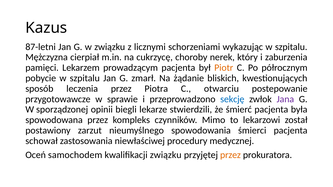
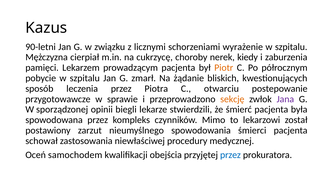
87-letni: 87-letni -> 90-letni
wykazując: wykazując -> wyrażenie
który: który -> kiedy
sekcję colour: blue -> orange
kwalifikacji związku: związku -> obejścia
przez at (230, 155) colour: orange -> blue
